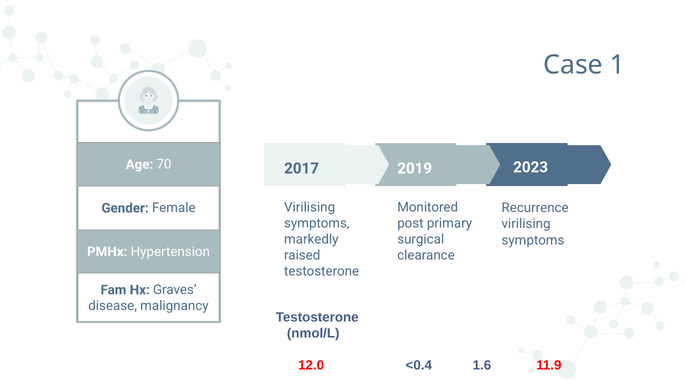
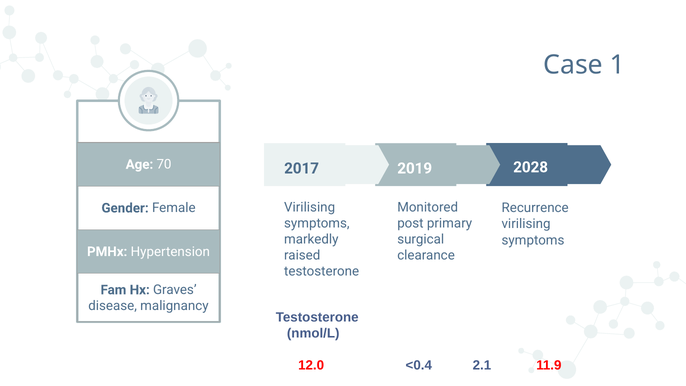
2023: 2023 -> 2028
1.6: 1.6 -> 2.1
